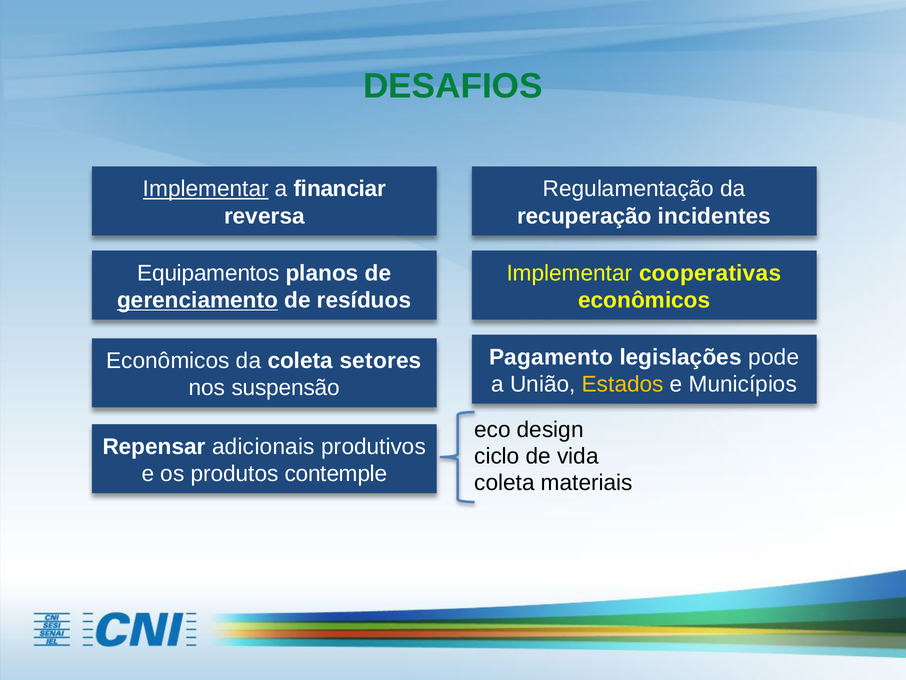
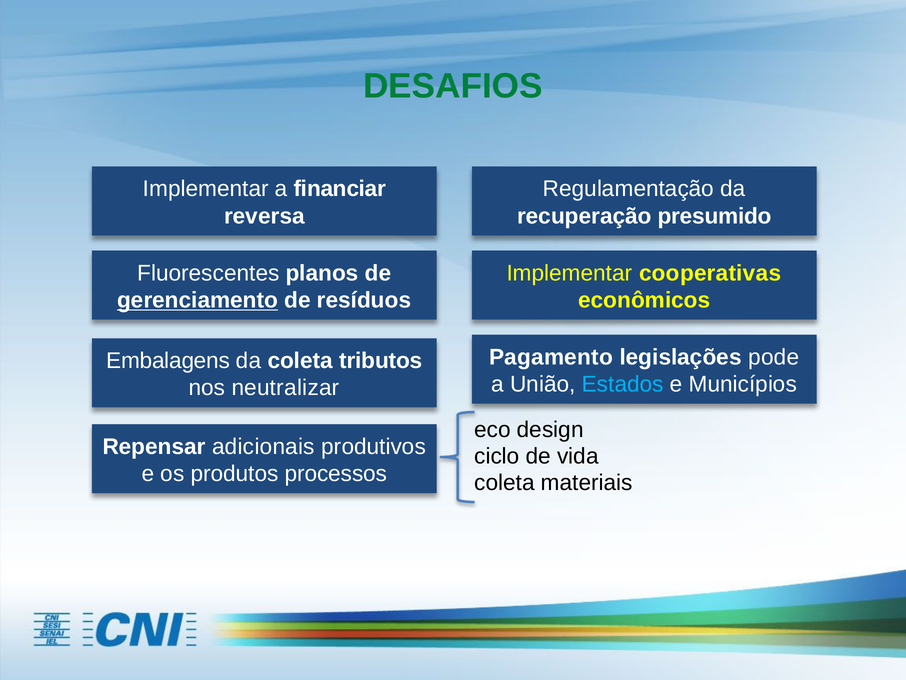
Implementar at (206, 189) underline: present -> none
incidentes: incidentes -> presumido
Equipamentos: Equipamentos -> Fluorescentes
Econômicos at (168, 361): Econômicos -> Embalagens
setores: setores -> tributos
Estados colour: yellow -> light blue
suspensão: suspensão -> neutralizar
contemple: contemple -> processos
